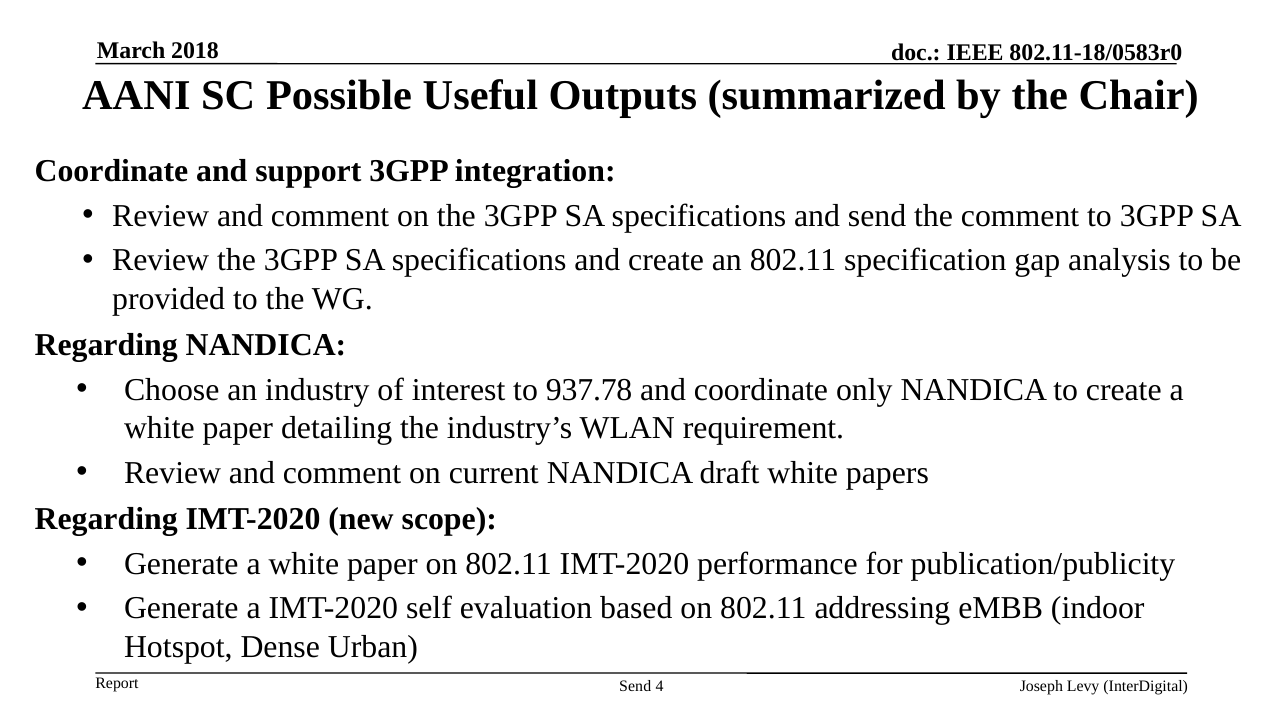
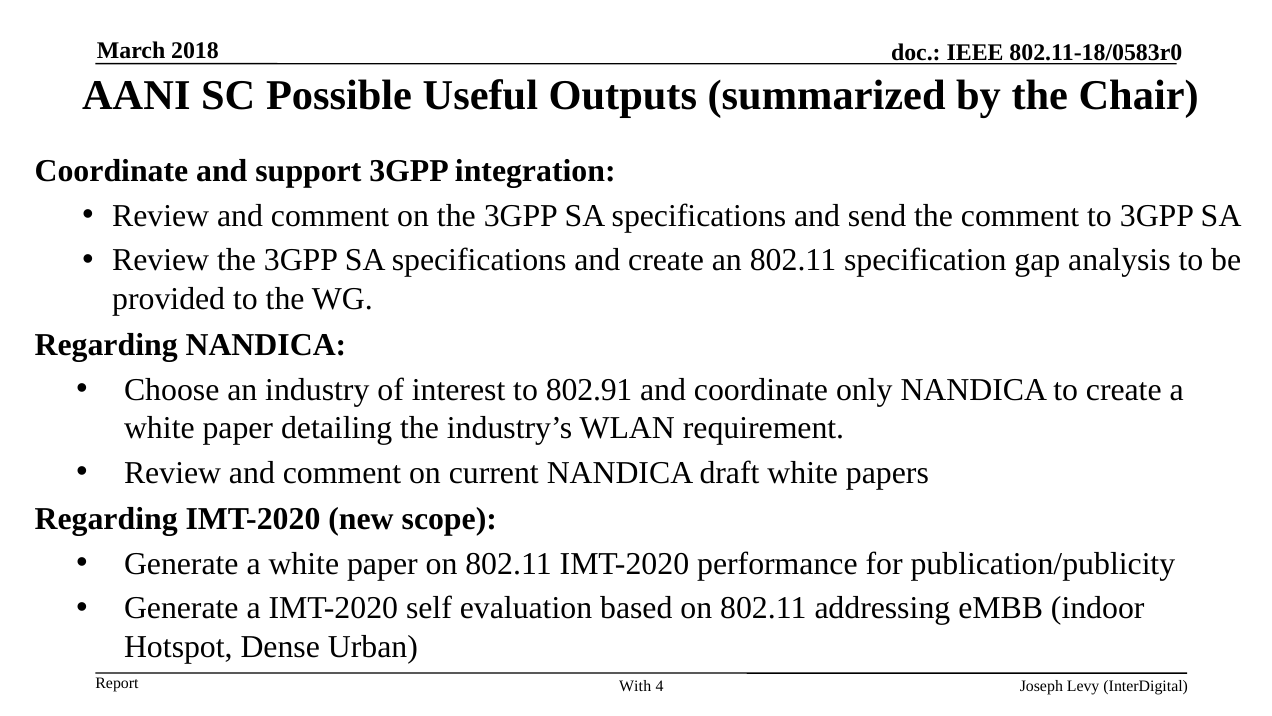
937.78: 937.78 -> 802.91
Send at (635, 686): Send -> With
